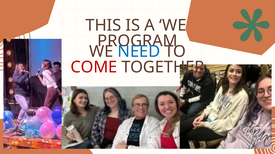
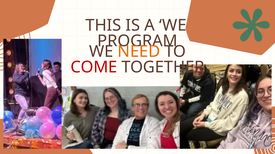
NEED colour: blue -> orange
